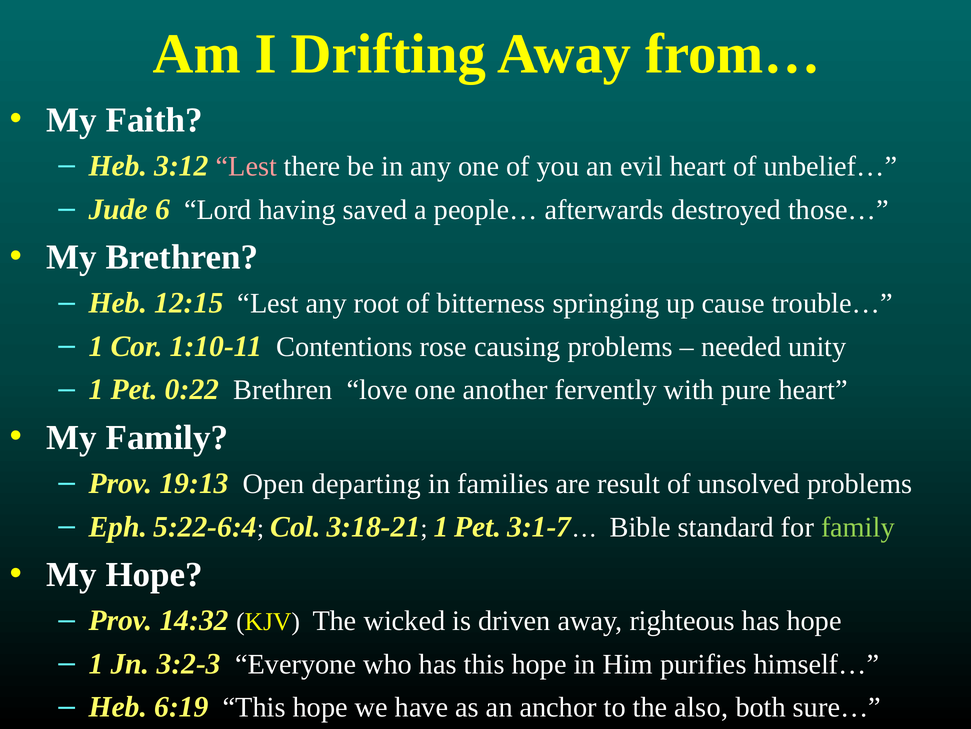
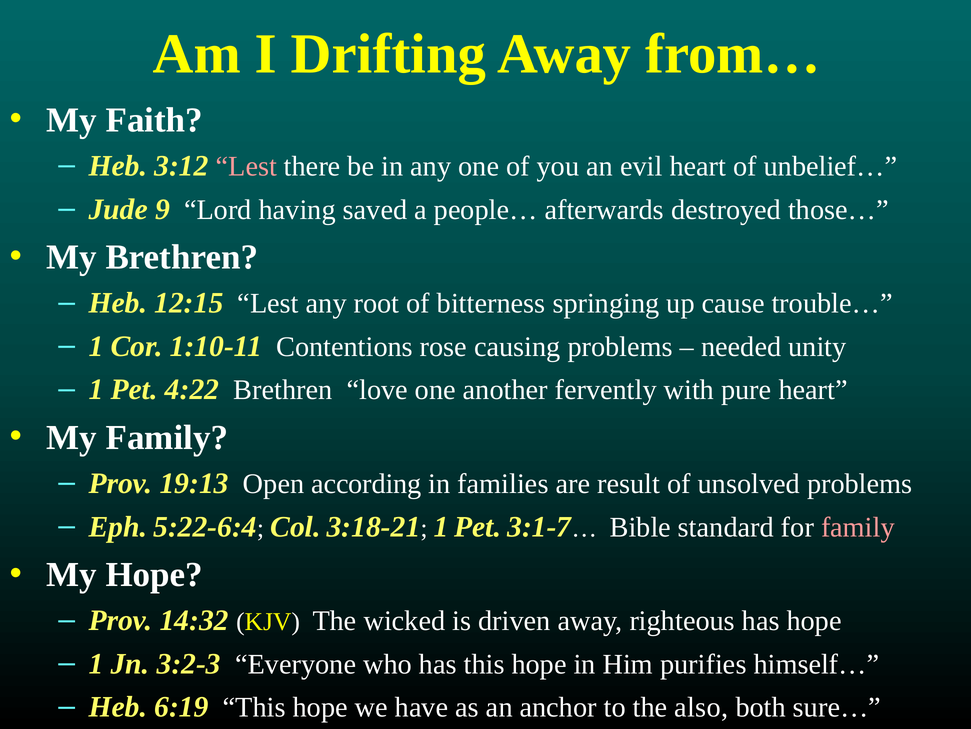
6: 6 -> 9
0:22: 0:22 -> 4:22
departing: departing -> according
family at (858, 527) colour: light green -> pink
